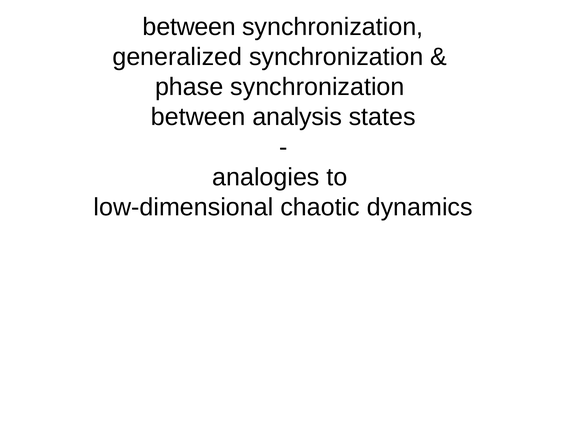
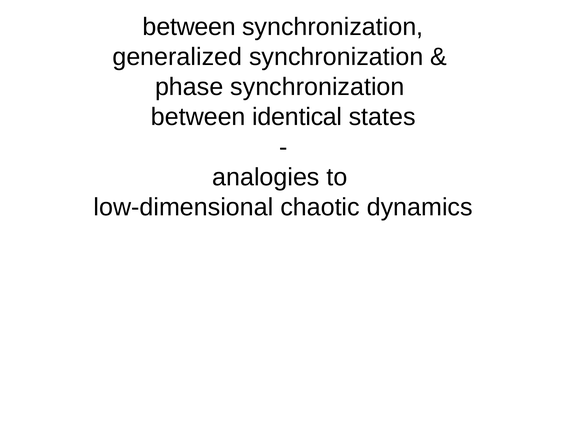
analysis: analysis -> identical
